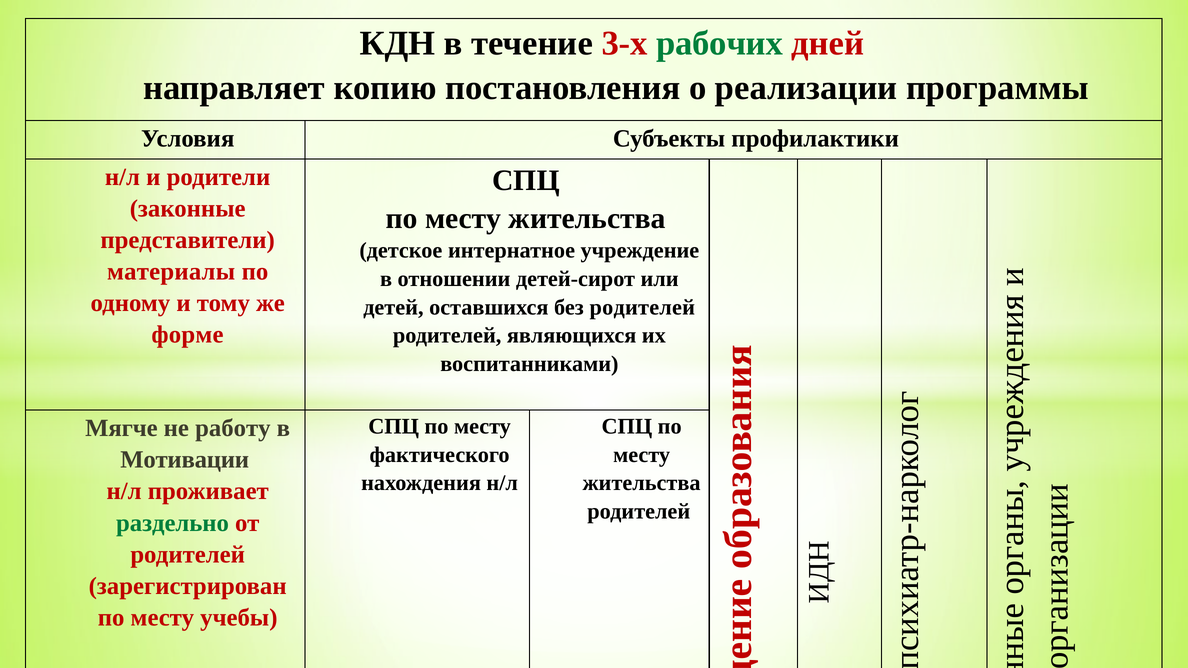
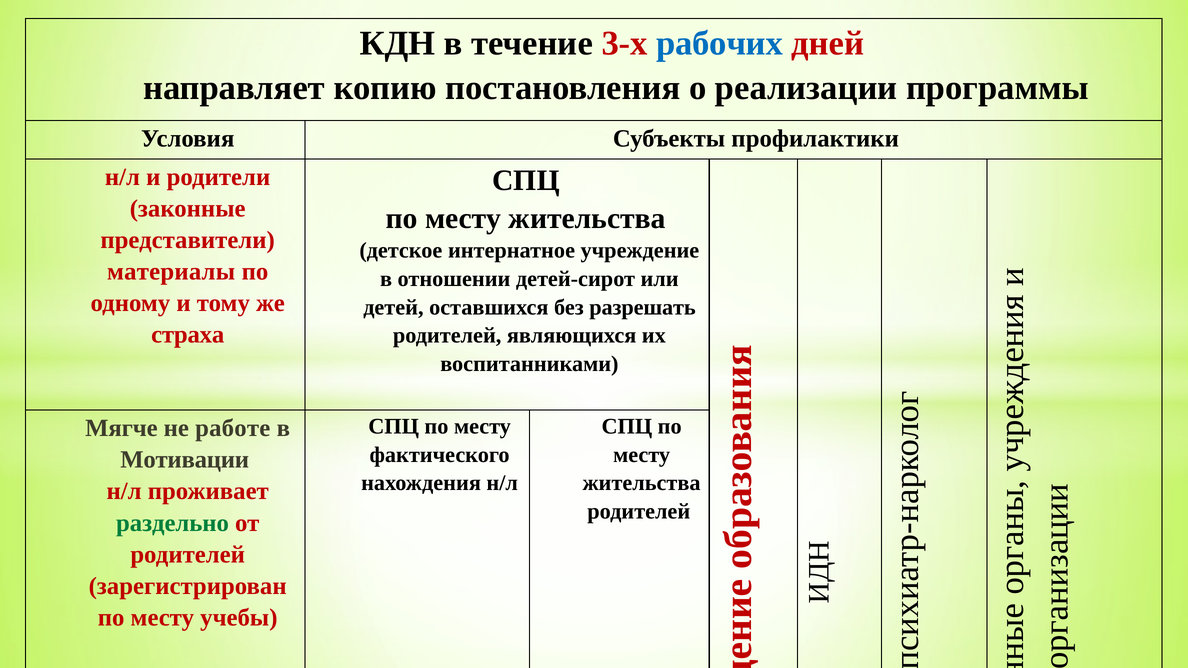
рабочих colour: green -> blue
без родителей: родителей -> разрешать
форме: форме -> страха
работу: работу -> работе
